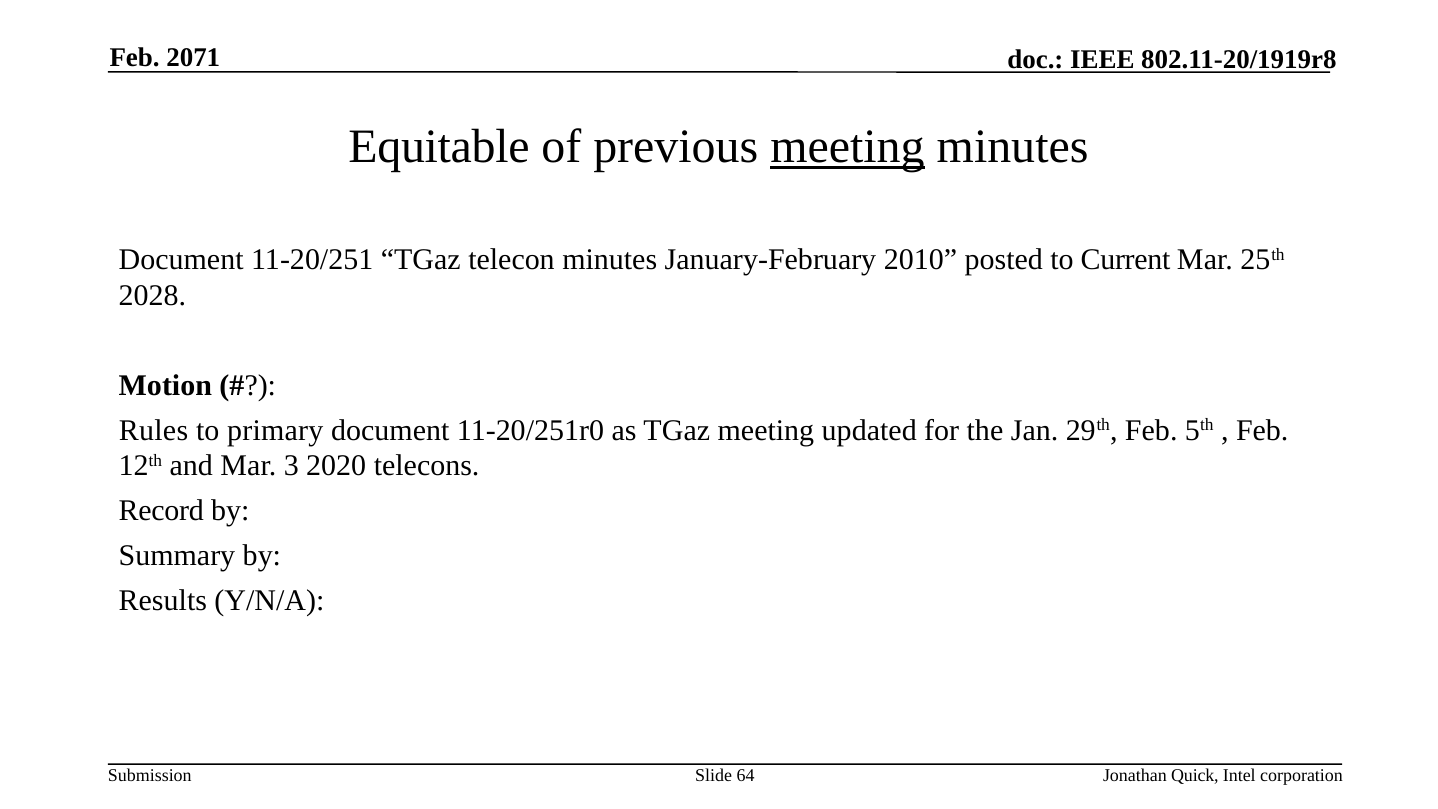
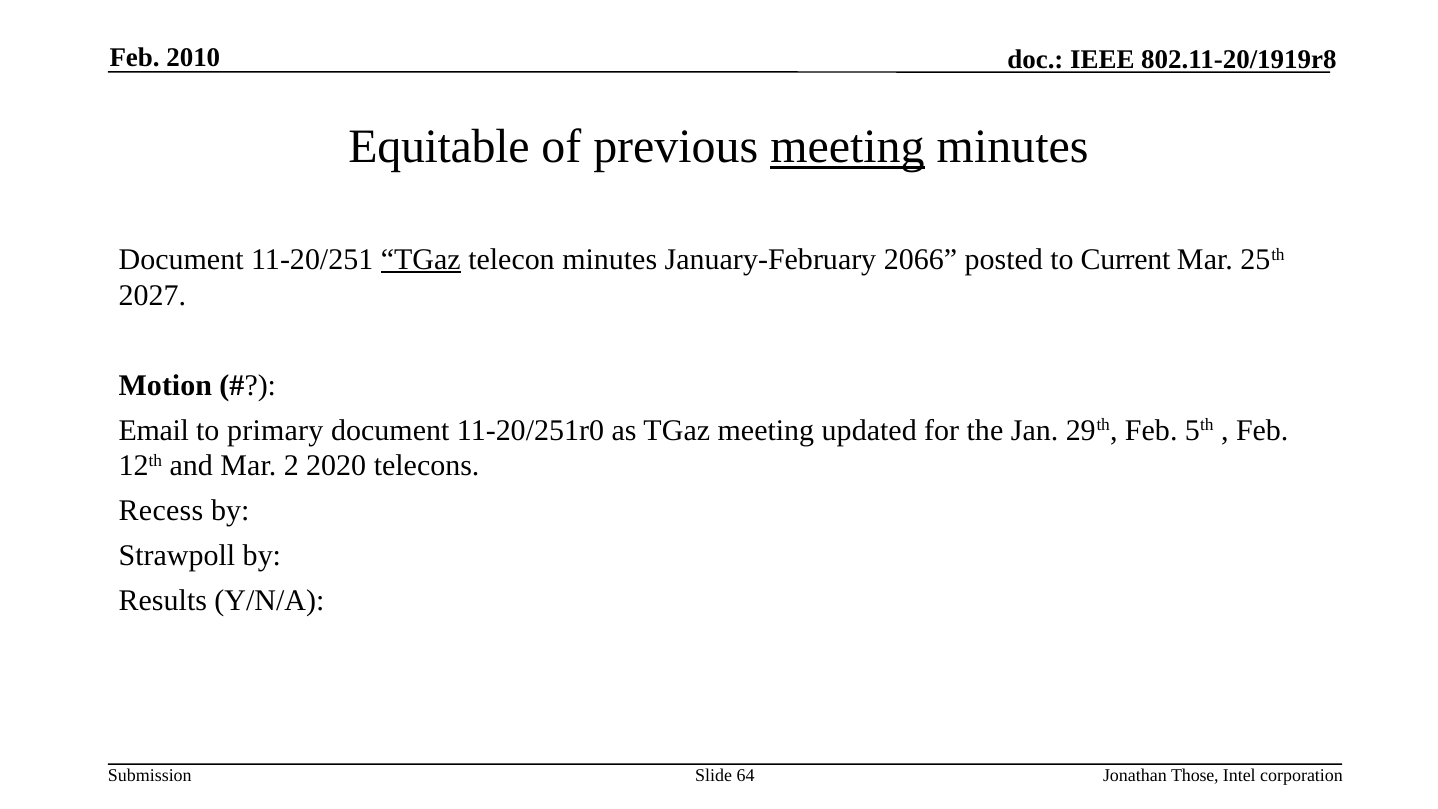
2071: 2071 -> 2010
TGaz at (421, 259) underline: none -> present
2010: 2010 -> 2066
2028: 2028 -> 2027
Rules: Rules -> Email
3: 3 -> 2
Record: Record -> Recess
Summary: Summary -> Strawpoll
Quick: Quick -> Those
